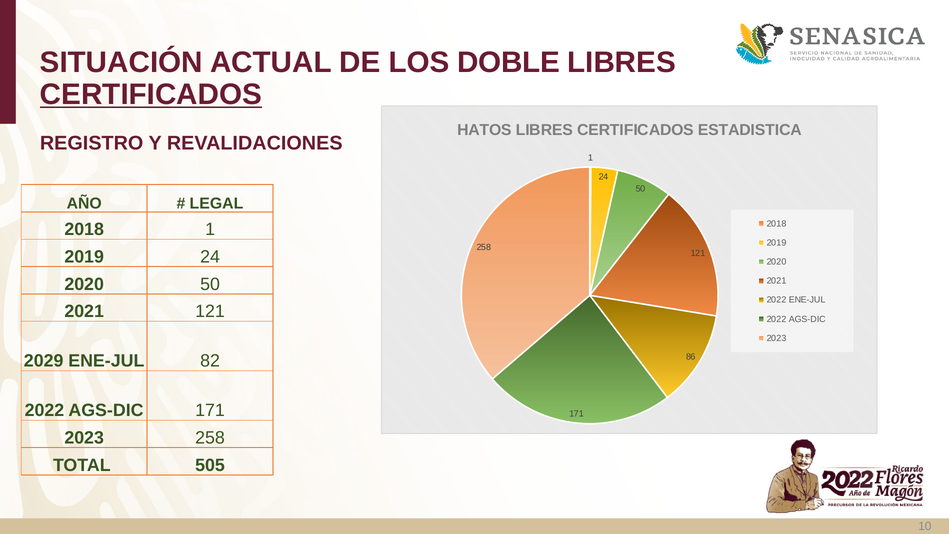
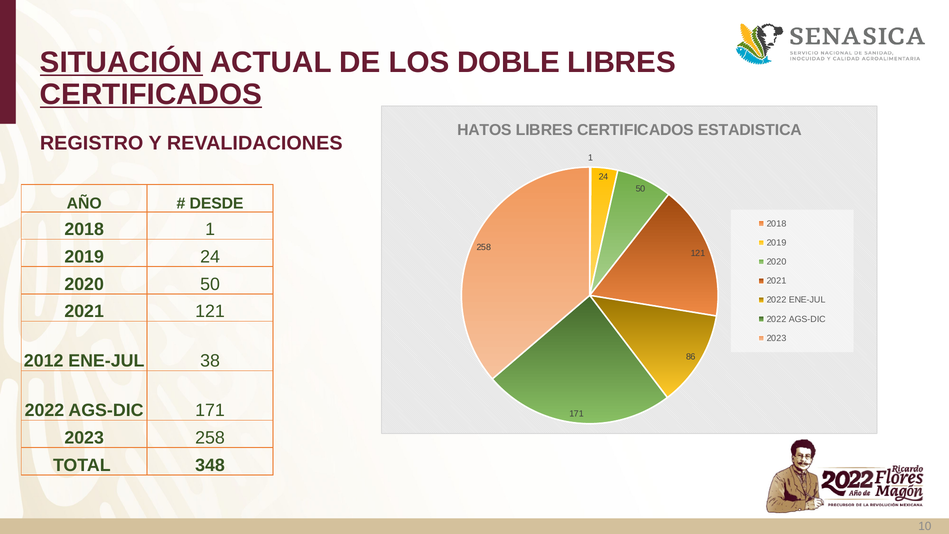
SITUACIÓN underline: none -> present
LEGAL: LEGAL -> DESDE
2029: 2029 -> 2012
82: 82 -> 38
505: 505 -> 348
